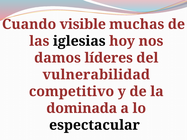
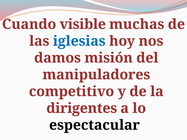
iglesias colour: black -> blue
líderes: líderes -> misión
vulnerabilidad: vulnerabilidad -> manipuladores
dominada: dominada -> dirigentes
